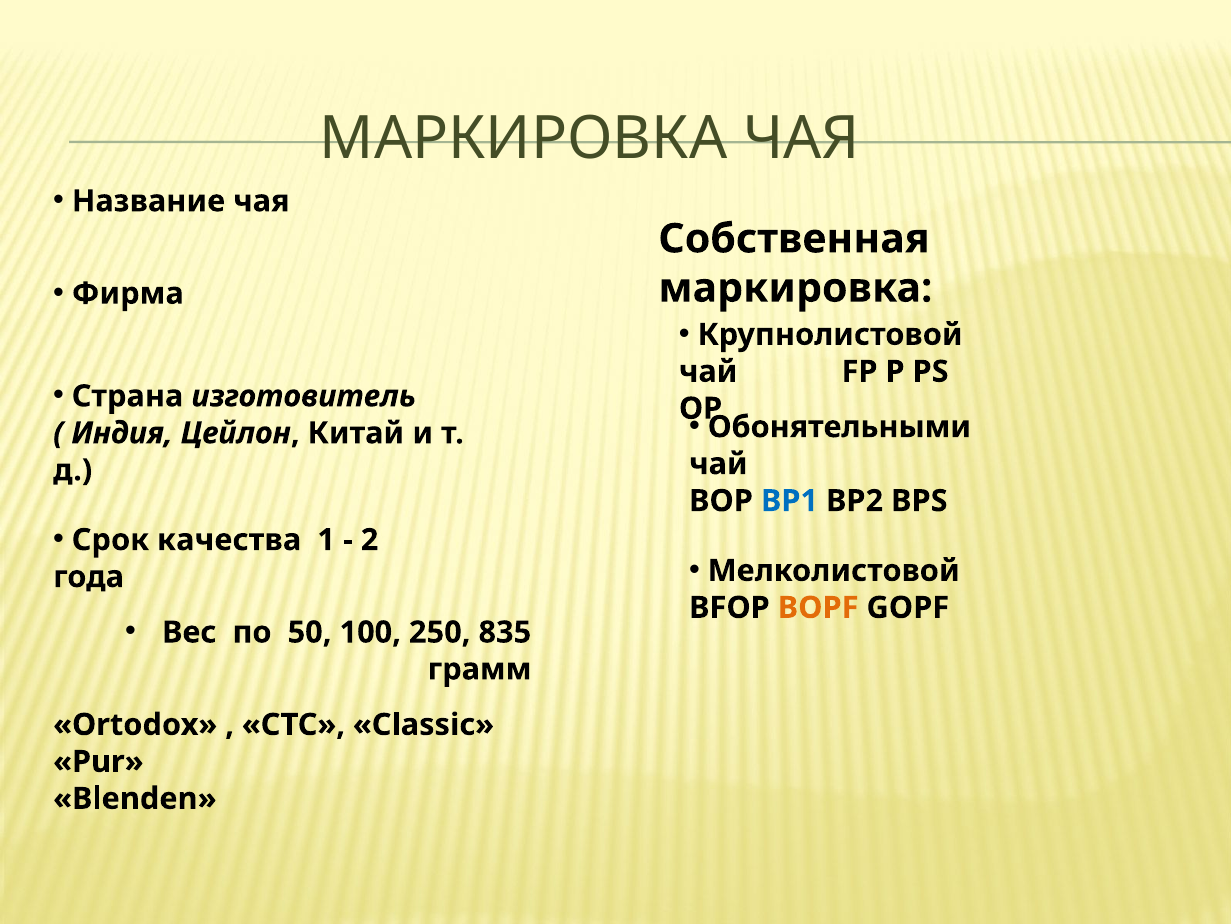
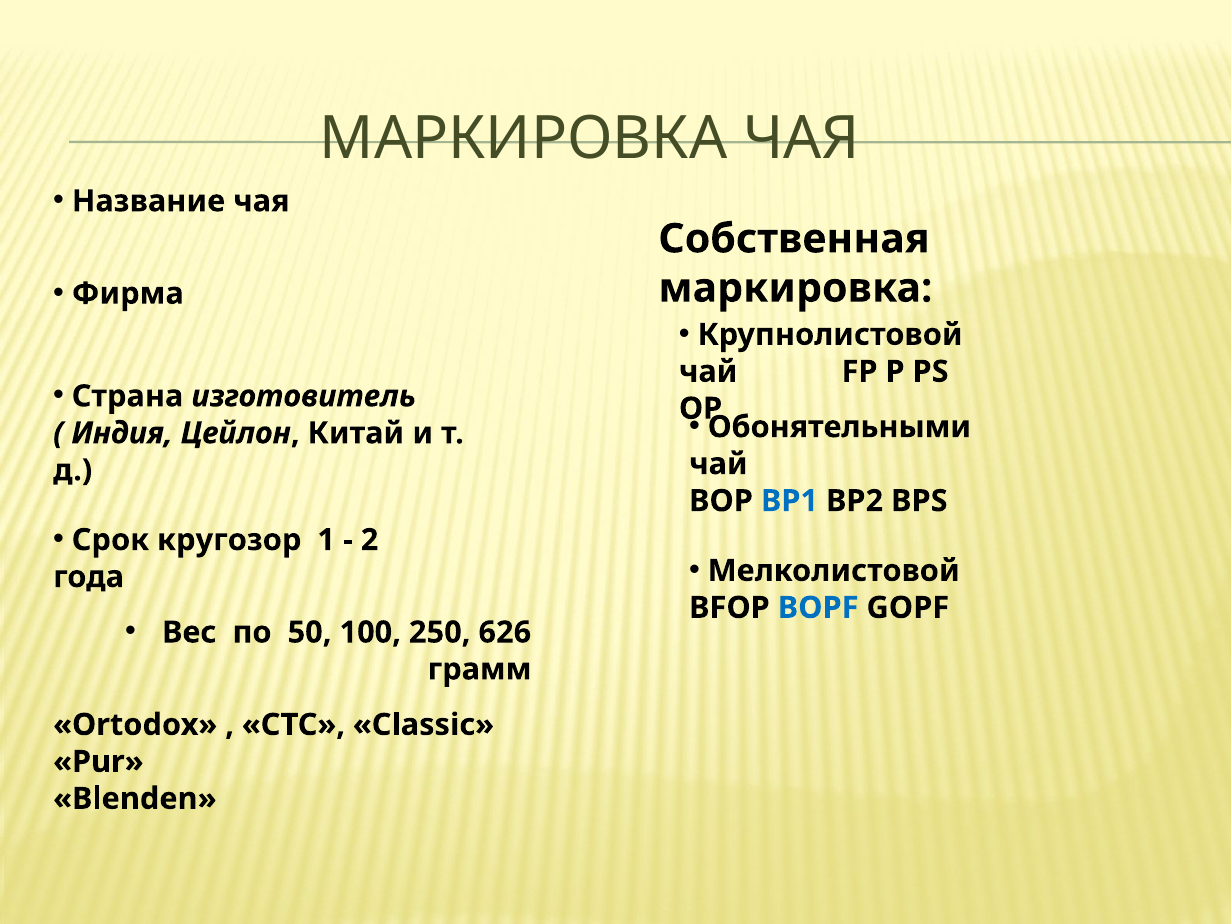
качества: качества -> кругозор
BOPF colour: orange -> blue
835: 835 -> 626
